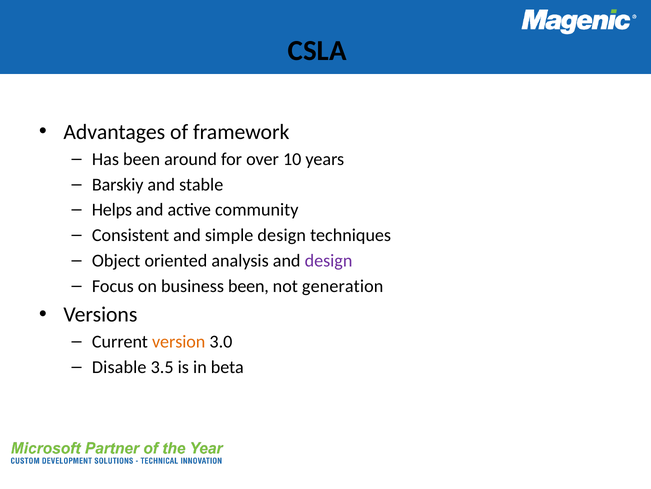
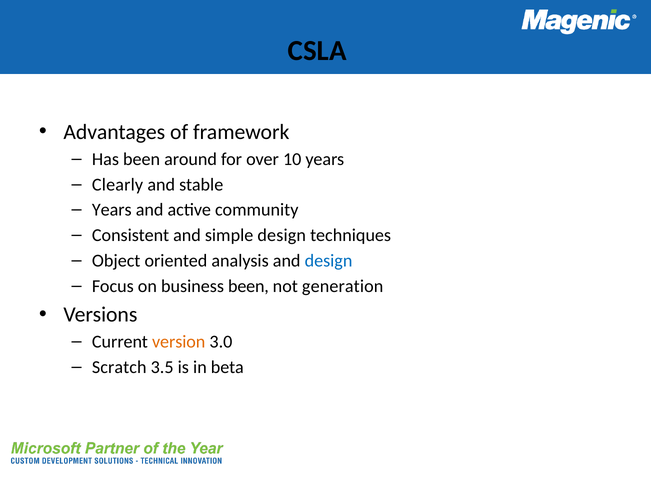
Barskiy: Barskiy -> Clearly
Helps at (112, 210): Helps -> Years
design at (329, 260) colour: purple -> blue
Disable: Disable -> Scratch
